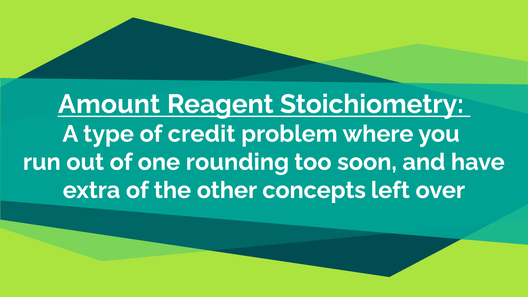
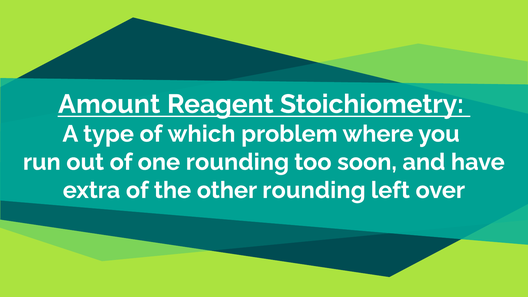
credit: credit -> which
other concepts: concepts -> rounding
